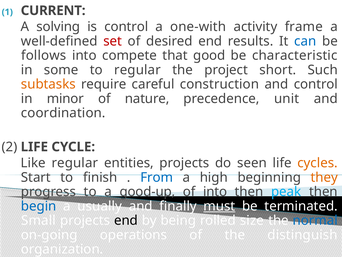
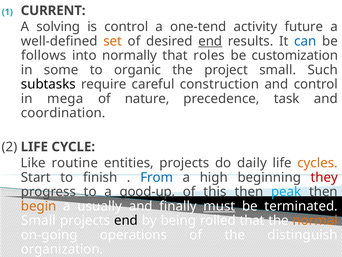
one-with: one-with -> one-tend
frame: frame -> future
set colour: red -> orange
end at (210, 41) underline: none -> present
compete: compete -> normally
good: good -> roles
characteristic: characteristic -> customization
to regular: regular -> organic
project short: short -> small
subtasks colour: orange -> black
minor: minor -> mega
unit: unit -> task
Like regular: regular -> routine
seen: seen -> daily
they colour: orange -> red
of into: into -> this
begin colour: blue -> orange
rolled size: size -> that
normal colour: blue -> orange
